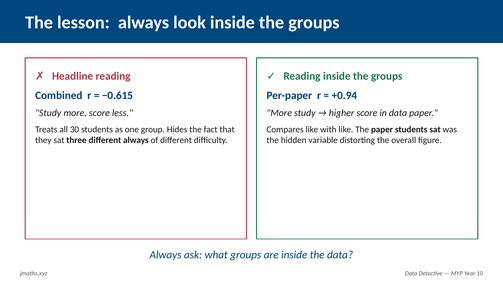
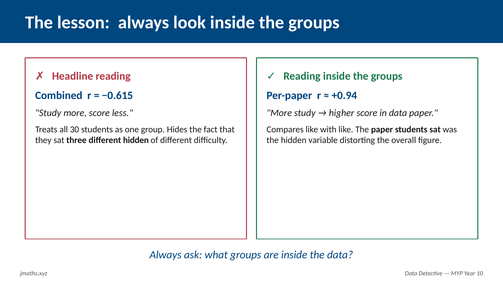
different always: always -> hidden
